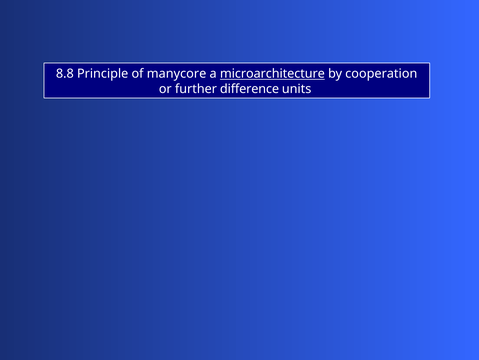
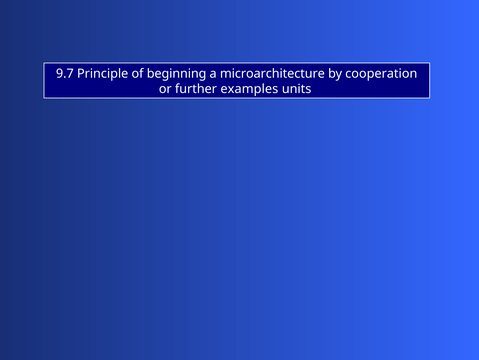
8.8: 8.8 -> 9.7
manycore: manycore -> beginning
microarchitecture underline: present -> none
difference: difference -> examples
